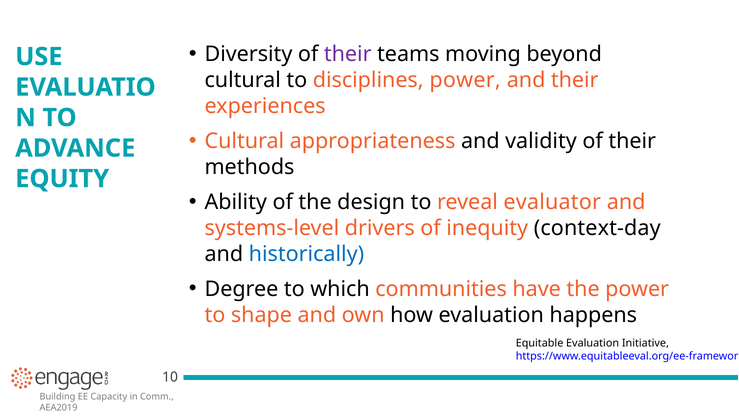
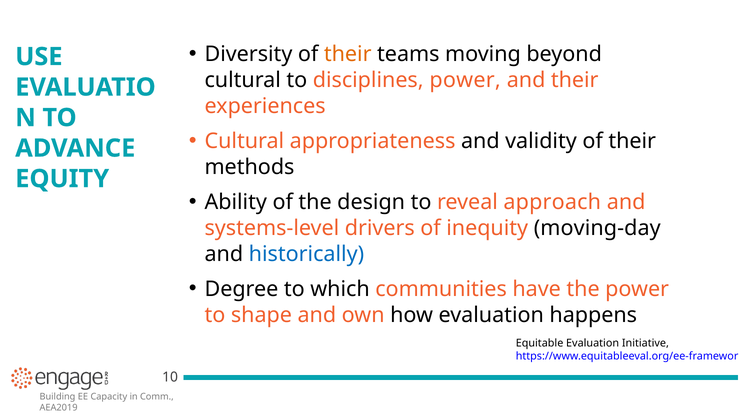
their at (348, 54) colour: purple -> orange
evaluator: evaluator -> approach
context-day: context-day -> moving-day
